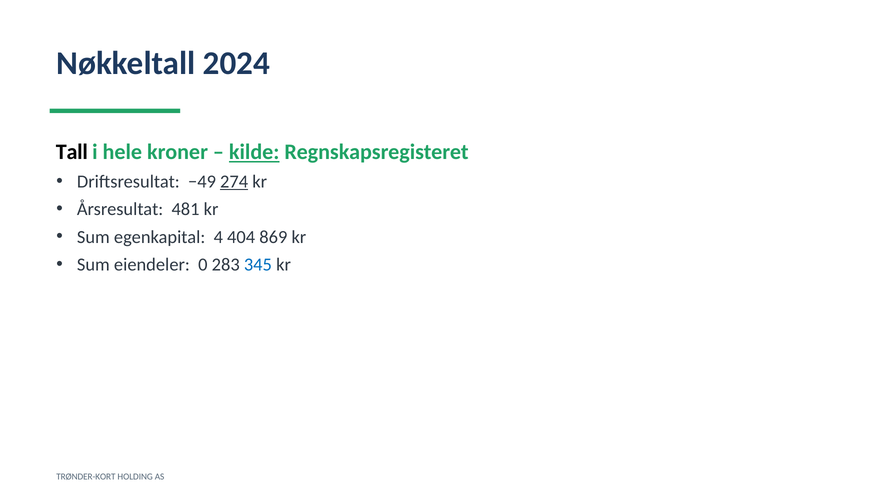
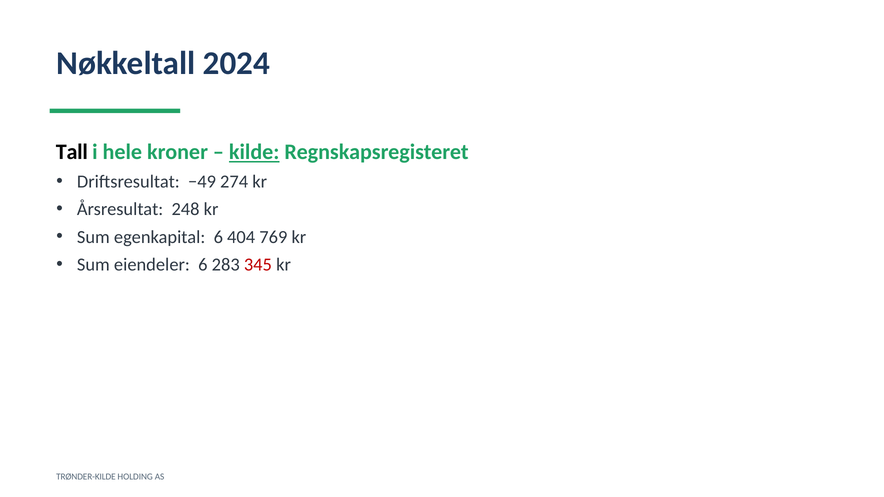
274 underline: present -> none
481: 481 -> 248
egenkapital 4: 4 -> 6
869: 869 -> 769
eiendeler 0: 0 -> 6
345 colour: blue -> red
TRØNDER-KORT: TRØNDER-KORT -> TRØNDER-KILDE
